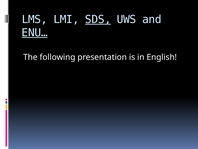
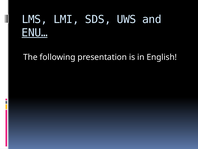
SDS underline: present -> none
